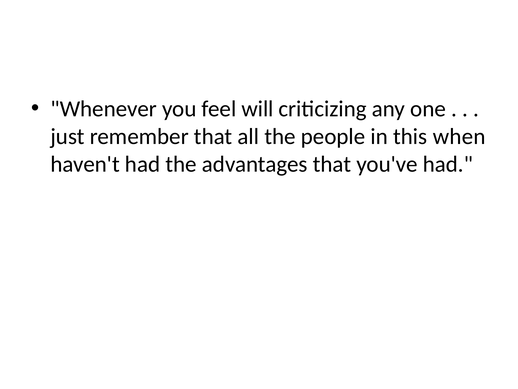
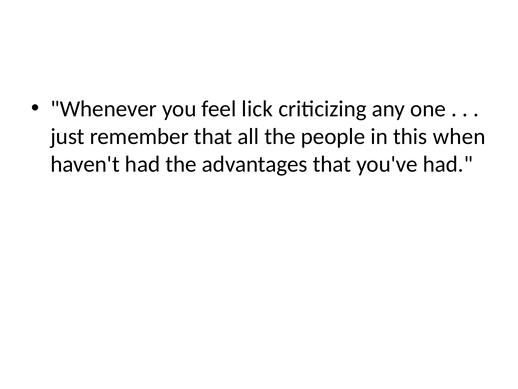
will: will -> lick
